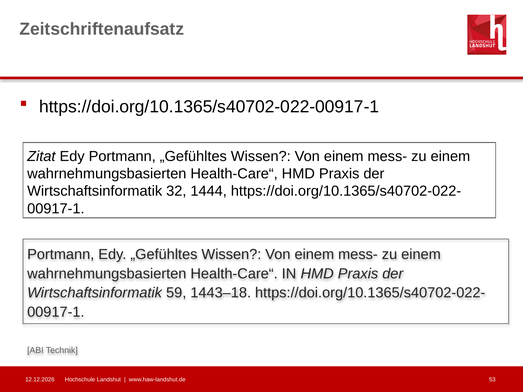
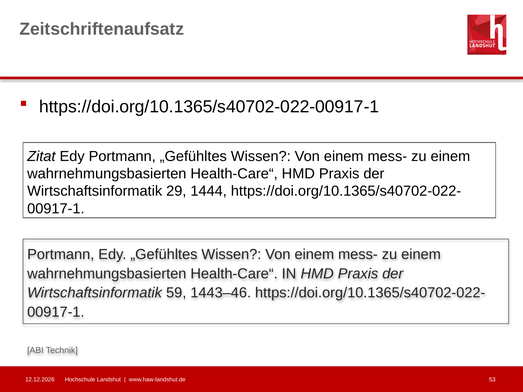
32: 32 -> 29
1443–18: 1443–18 -> 1443–46
